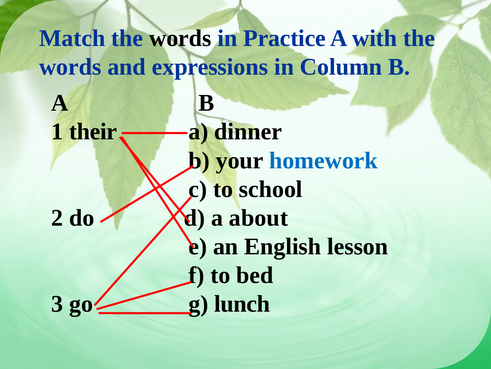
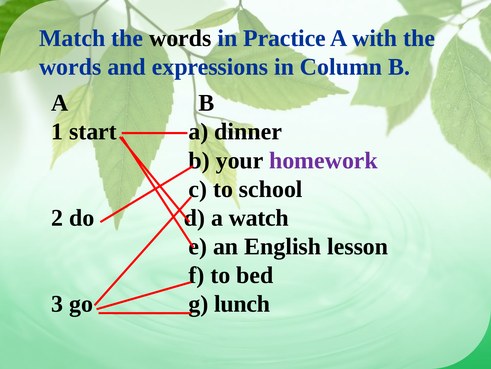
their: their -> start
homework colour: blue -> purple
about: about -> watch
